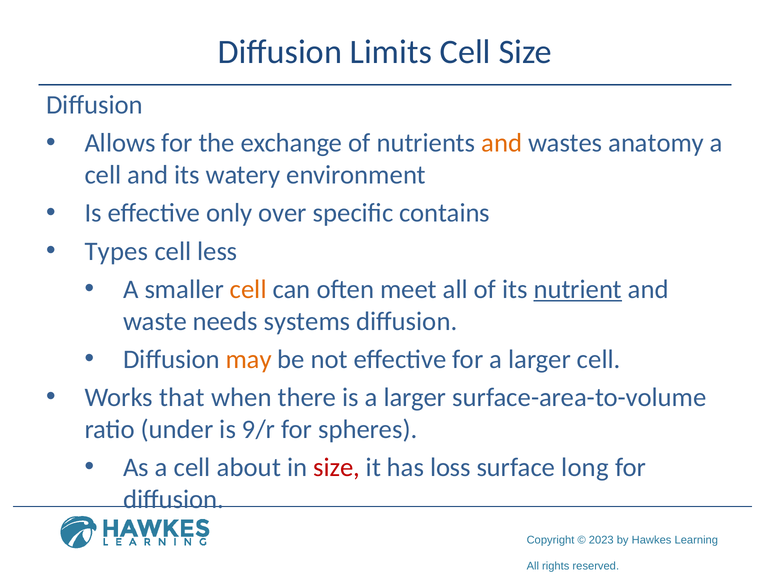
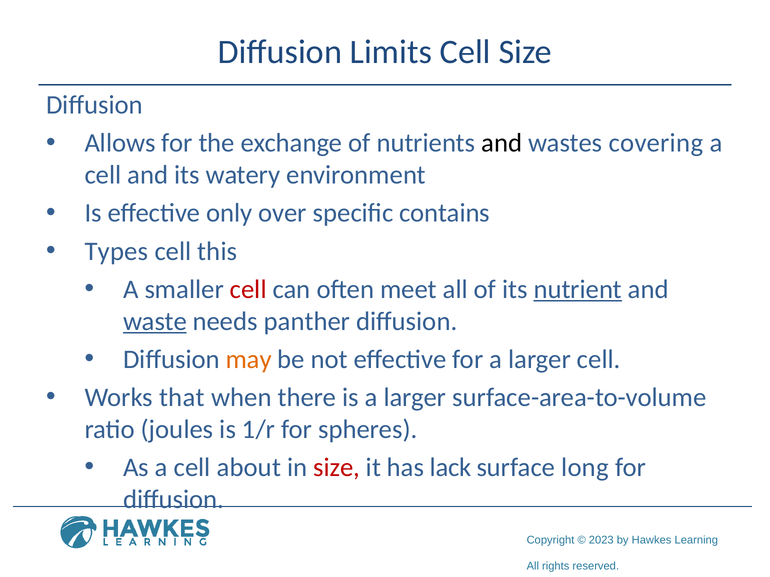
and at (502, 143) colour: orange -> black
anatomy: anatomy -> covering
less: less -> this
cell at (248, 290) colour: orange -> red
waste underline: none -> present
systems: systems -> panther
under: under -> joules
9/r: 9/r -> 1/r
loss: loss -> lack
